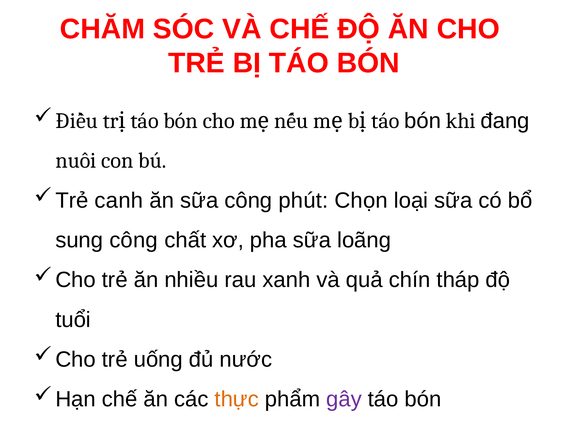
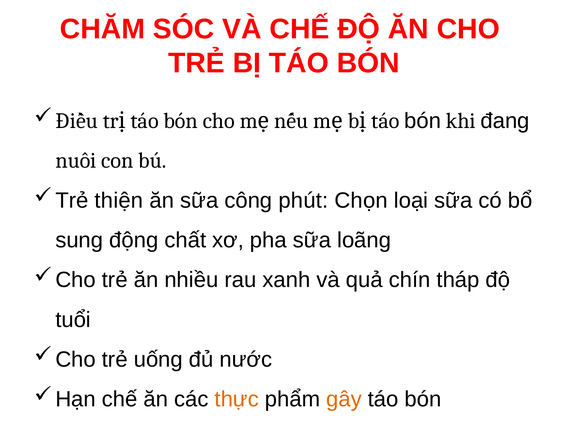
canh: canh -> thiện
sung công: công -> động
gây colour: purple -> orange
